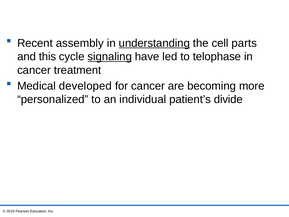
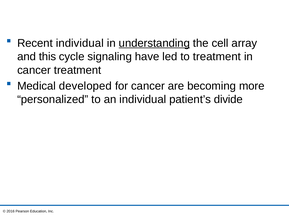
Recent assembly: assembly -> individual
parts: parts -> array
signaling underline: present -> none
to telophase: telophase -> treatment
